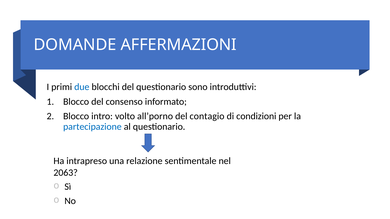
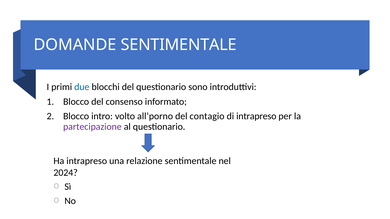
DOMANDE AFFERMAZIONI: AFFERMAZIONI -> SENTIMENTALE
di condizioni: condizioni -> intrapreso
partecipazione colour: blue -> purple
2063: 2063 -> 2024
